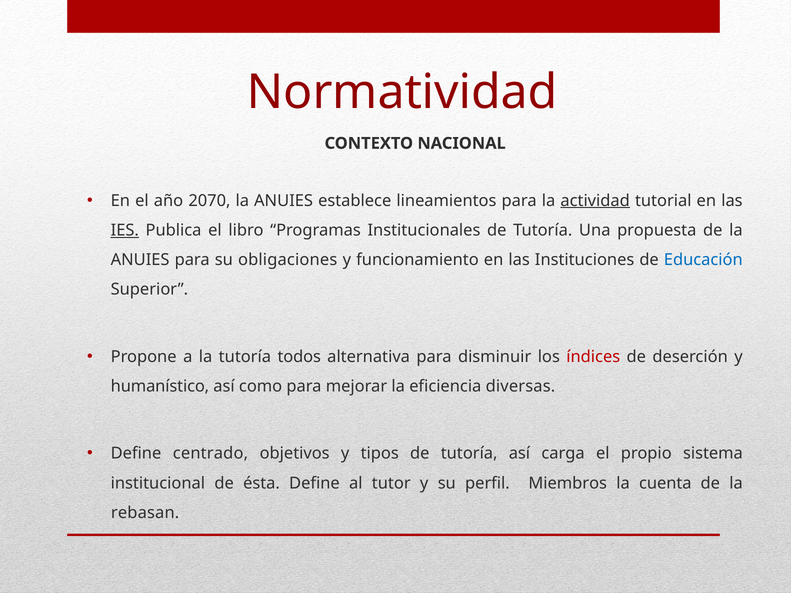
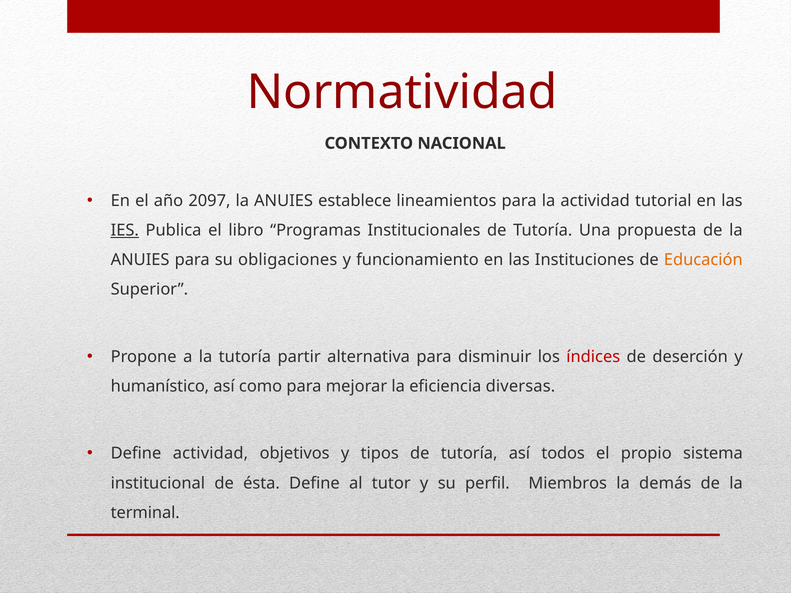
2070: 2070 -> 2097
actividad at (595, 201) underline: present -> none
Educación colour: blue -> orange
todos: todos -> partir
Define centrado: centrado -> actividad
carga: carga -> todos
cuenta: cuenta -> demás
rebasan: rebasan -> terminal
